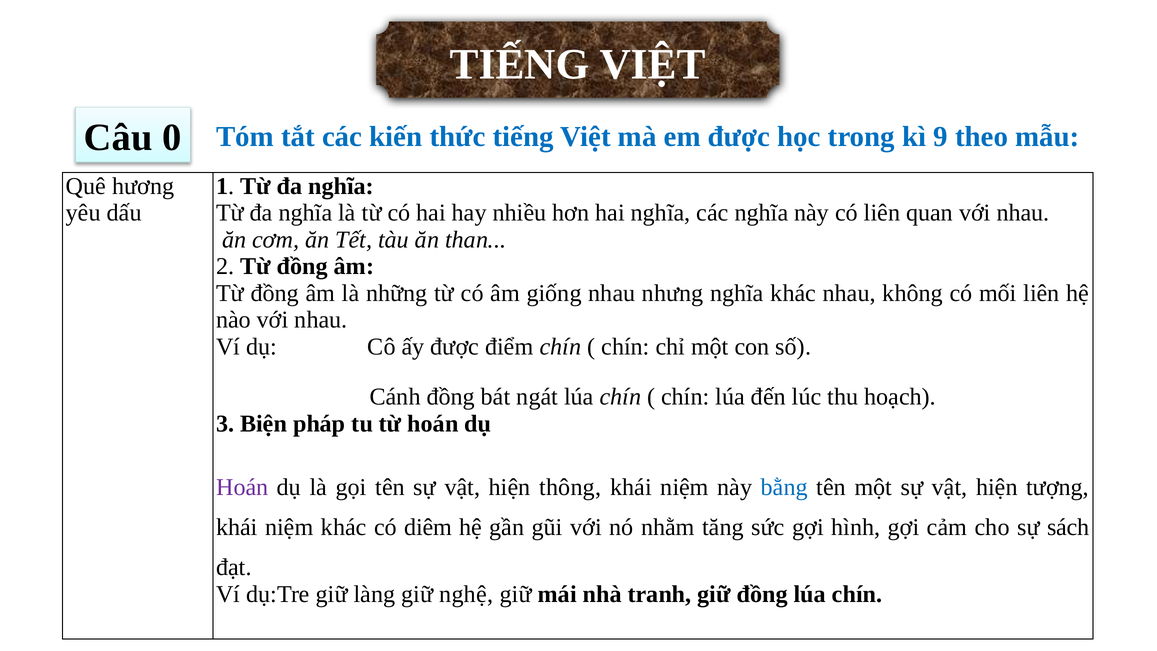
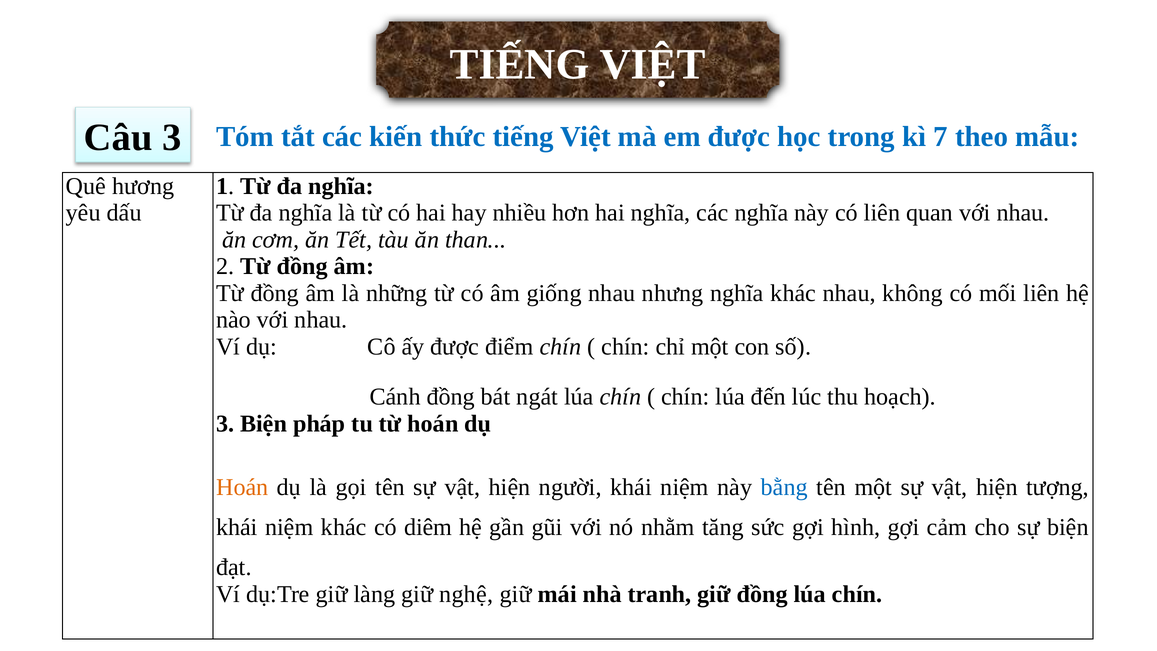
Câu 0: 0 -> 3
9: 9 -> 7
Hoán at (242, 487) colour: purple -> orange
thông: thông -> người
sự sách: sách -> biện
